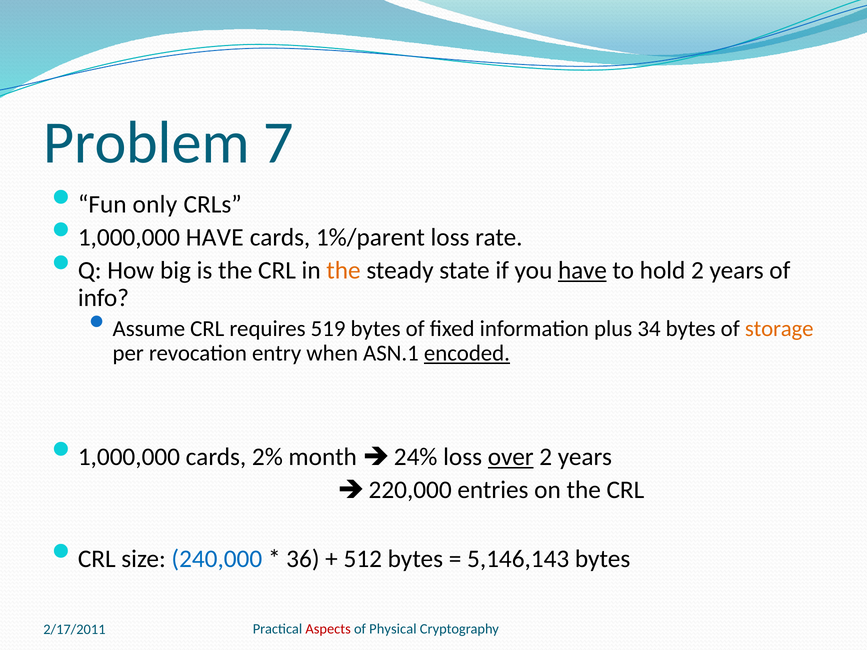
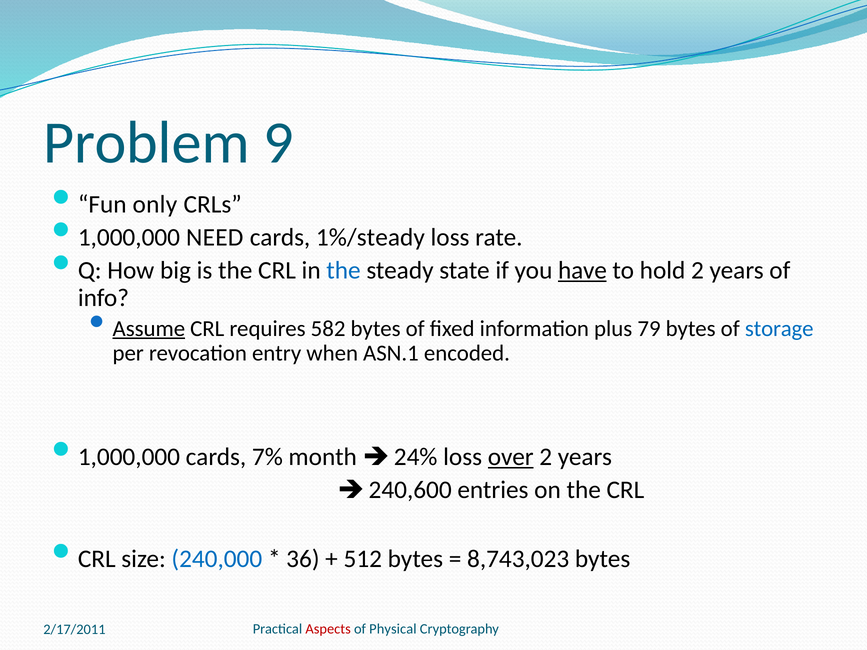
7: 7 -> 9
1,000,000 HAVE: HAVE -> NEED
1%/parent: 1%/parent -> 1%/steady
the at (343, 271) colour: orange -> blue
Assume underline: none -> present
519: 519 -> 582
34: 34 -> 79
storage colour: orange -> blue
encoded underline: present -> none
2%: 2% -> 7%
220,000: 220,000 -> 240,600
5,146,143: 5,146,143 -> 8,743,023
